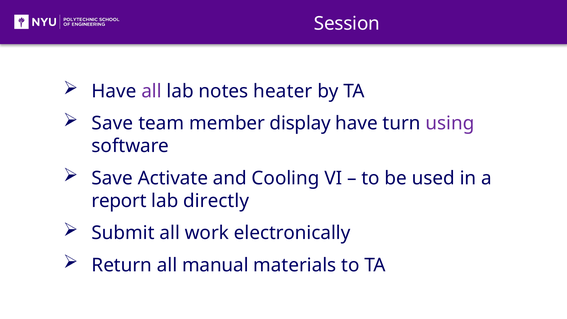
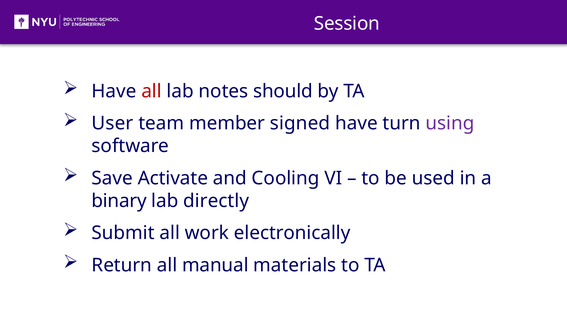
all at (152, 91) colour: purple -> red
heater: heater -> should
Save at (112, 123): Save -> User
display: display -> signed
report: report -> binary
